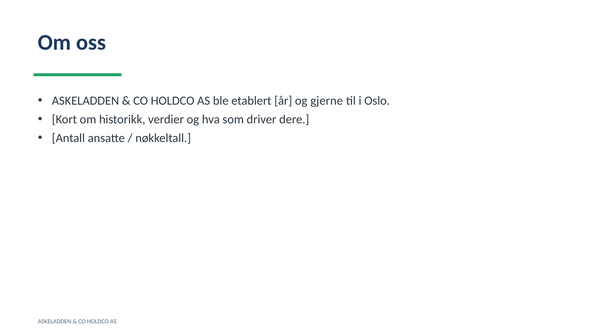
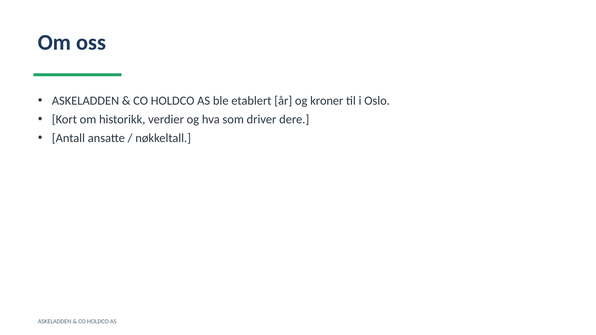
gjerne: gjerne -> kroner
